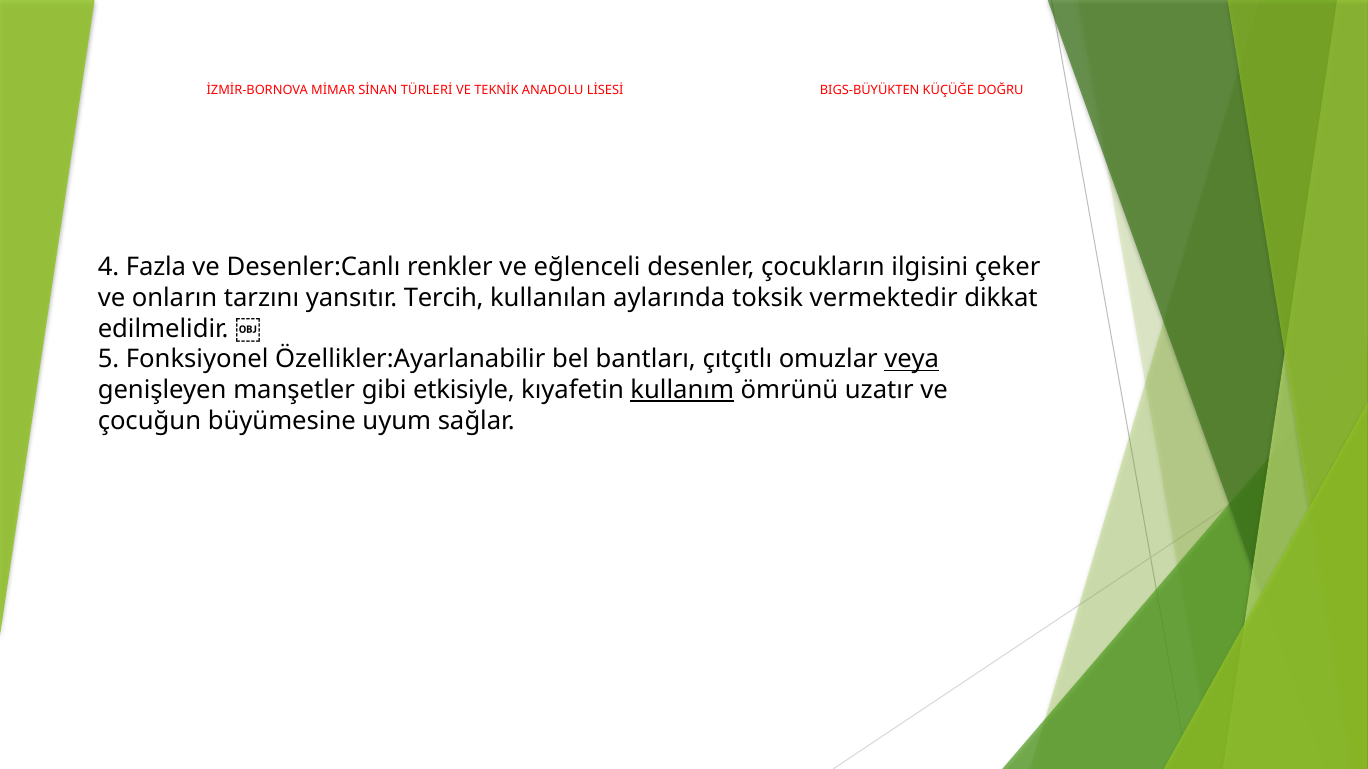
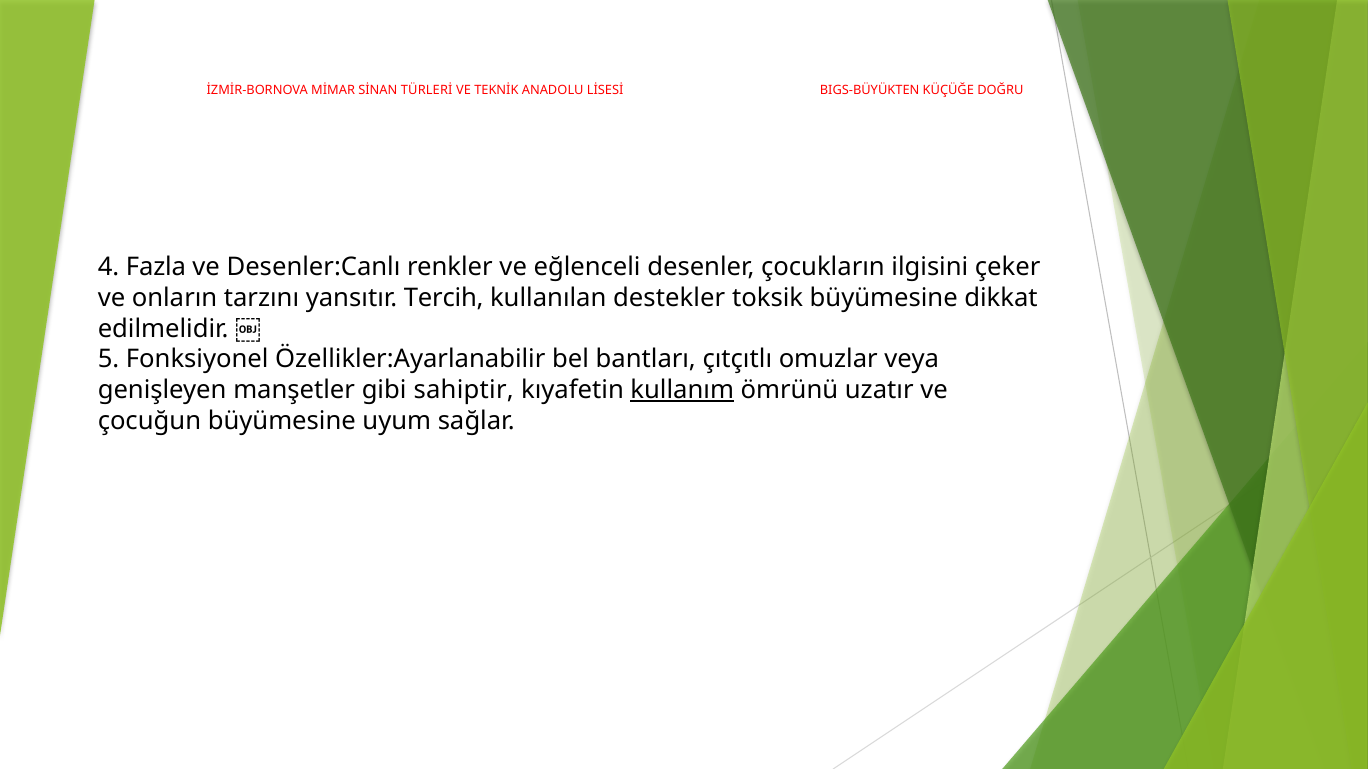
aylarında: aylarında -> destekler
toksik vermektedir: vermektedir -> büyümesine
veya underline: present -> none
etkisiyle: etkisiyle -> sahiptir
